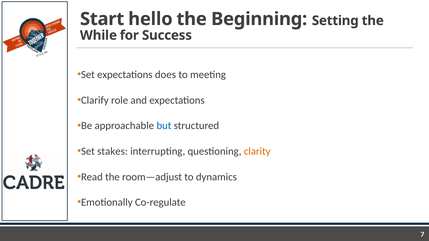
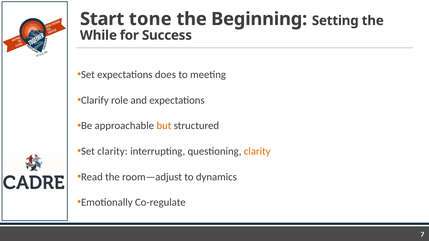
hello: hello -> tone
but colour: blue -> orange
Set stakes: stakes -> clarity
